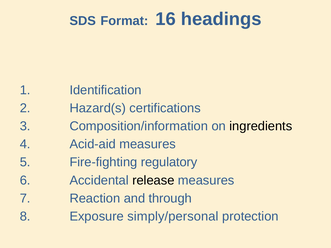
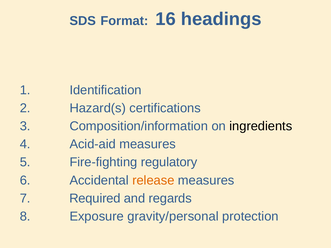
release colour: black -> orange
Reaction: Reaction -> Required
through: through -> regards
simply/personal: simply/personal -> gravity/personal
